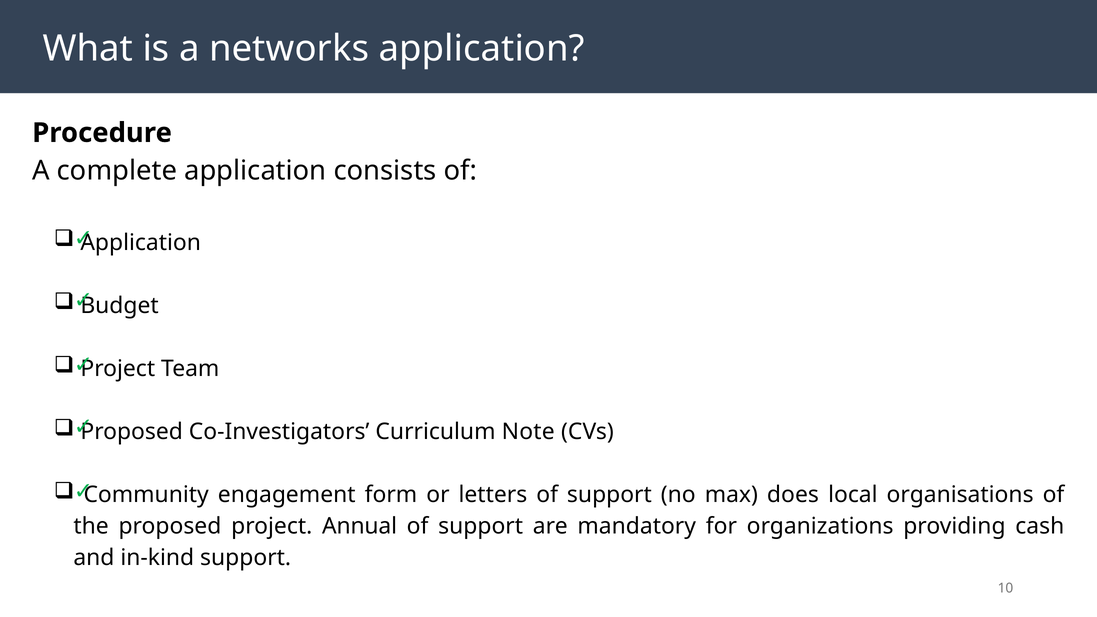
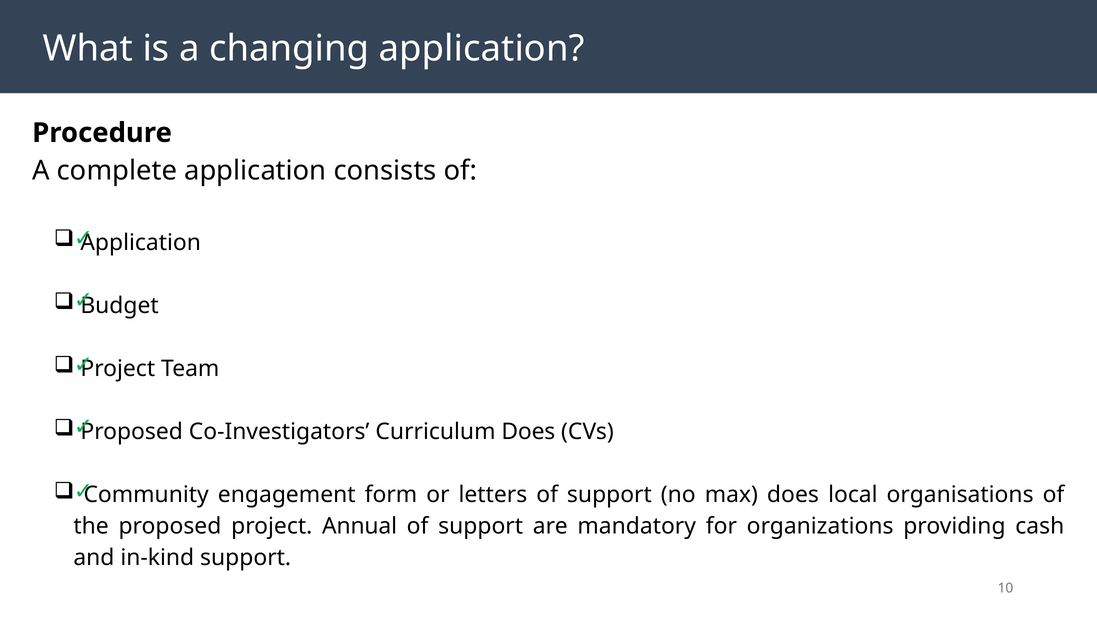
networks: networks -> changing
Curriculum Note: Note -> Does
